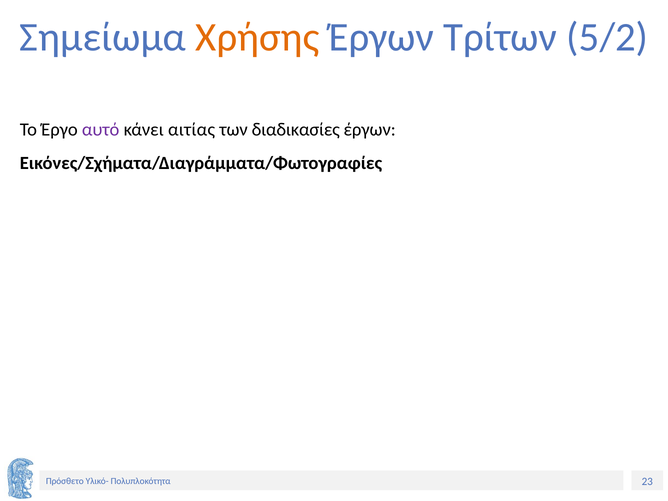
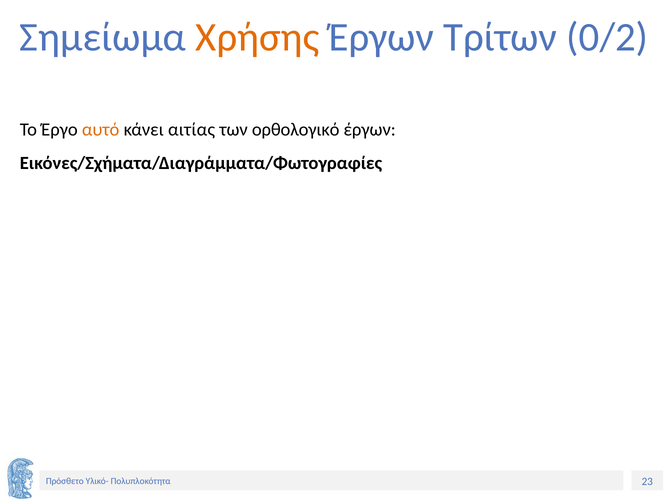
5/2: 5/2 -> 0/2
αυτό colour: purple -> orange
διαδικασίες: διαδικασίες -> ορθολογικό
